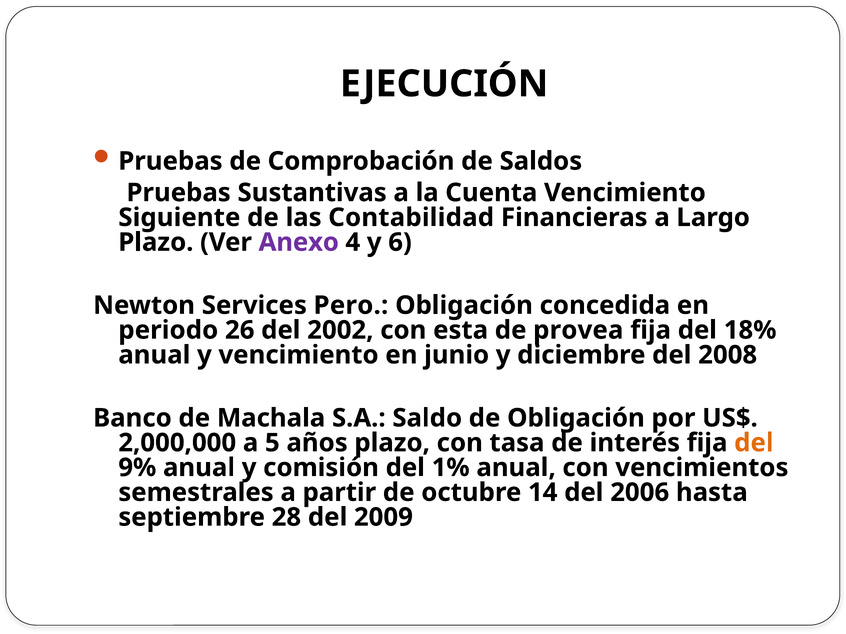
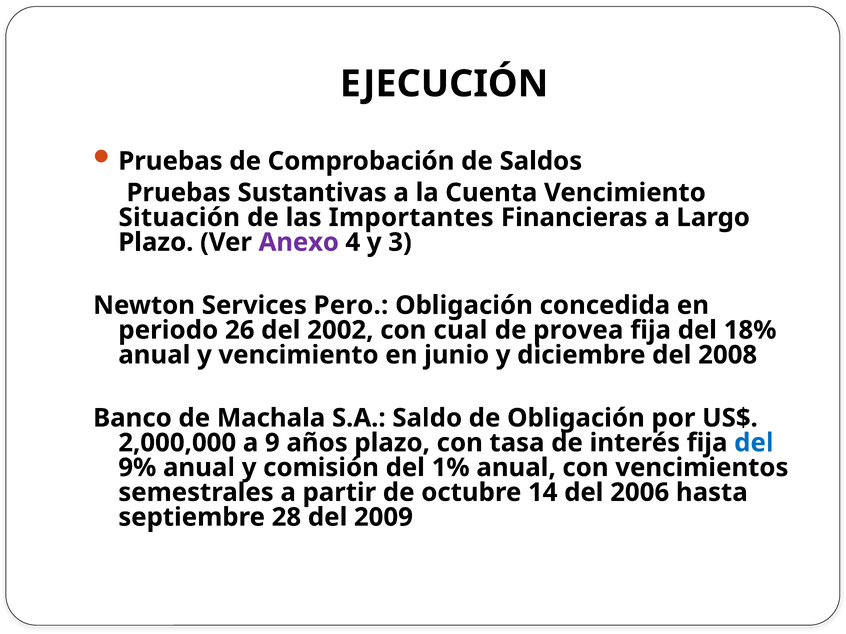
Siguiente: Siguiente -> Situación
Contabilidad: Contabilidad -> Importantes
6: 6 -> 3
esta: esta -> cual
5: 5 -> 9
del at (754, 443) colour: orange -> blue
